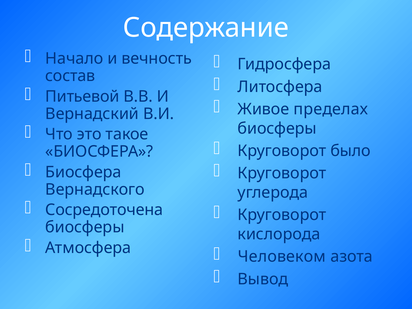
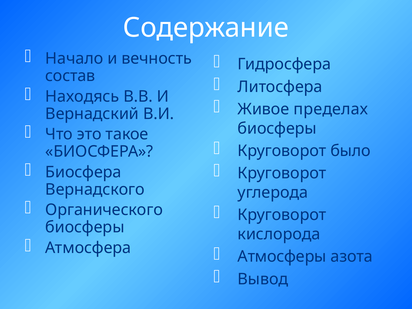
Питьевой: Питьевой -> Находясь
Сосредоточена: Сосредоточена -> Органического
Человеком: Человеком -> Атмосферы
